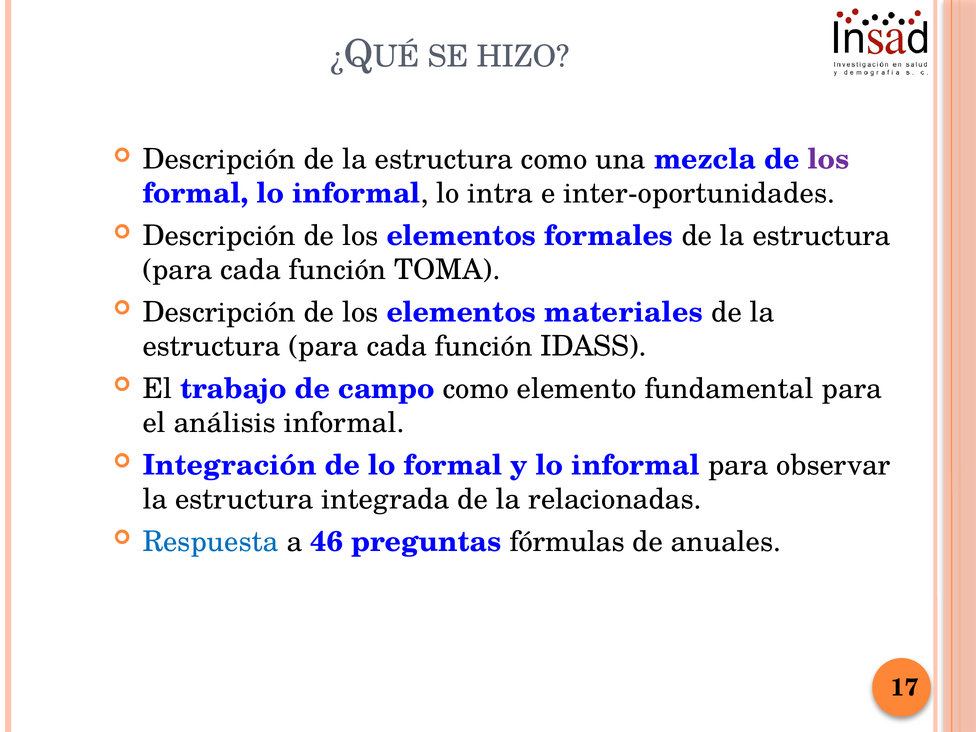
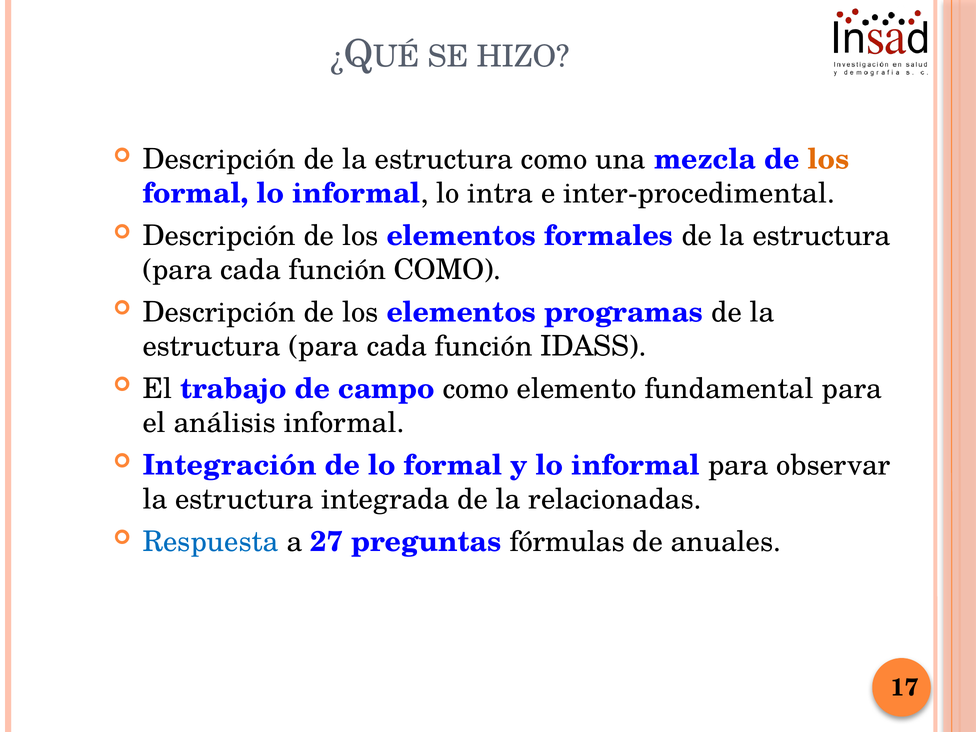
los at (829, 159) colour: purple -> orange
inter-oportunidades: inter-oportunidades -> inter-procedimental
función TOMA: TOMA -> COMO
materiales: materiales -> programas
46: 46 -> 27
